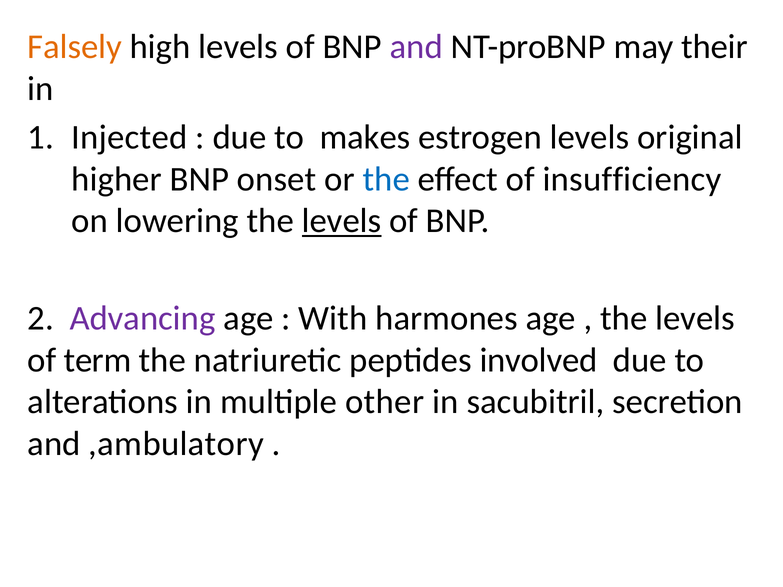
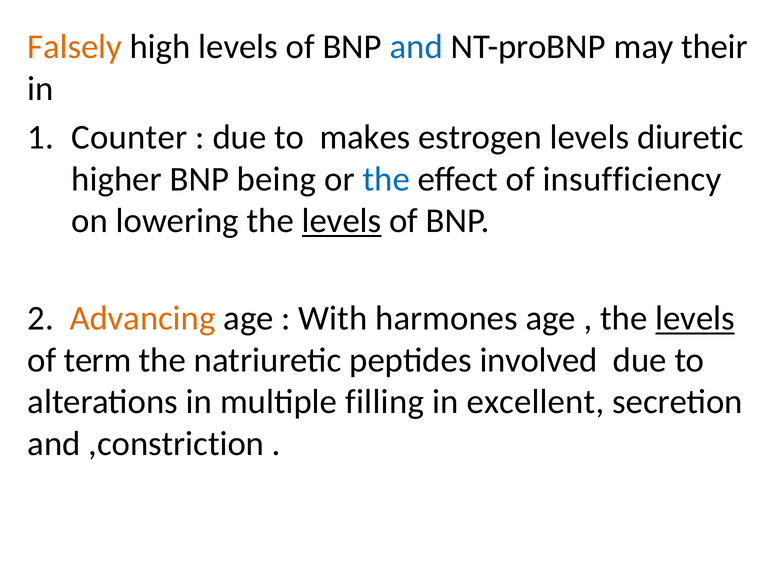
and at (416, 47) colour: purple -> blue
Injected: Injected -> Counter
original: original -> diuretic
onset: onset -> being
Advancing colour: purple -> orange
levels at (695, 319) underline: none -> present
other: other -> filling
sacubitril: sacubitril -> excellent
,ambulatory: ,ambulatory -> ,constriction
